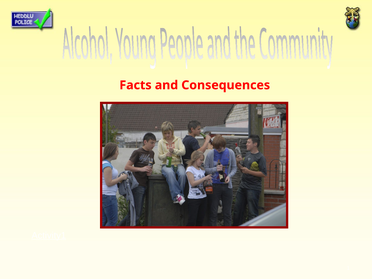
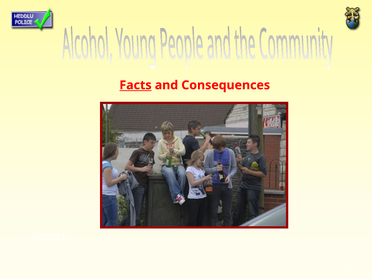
Facts underline: none -> present
